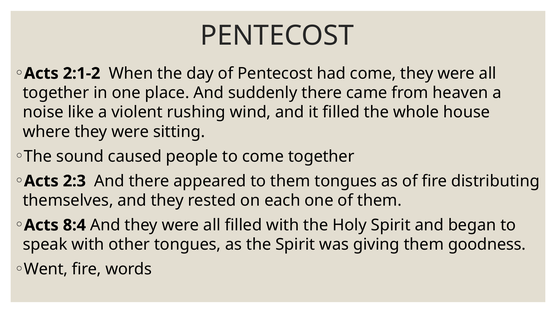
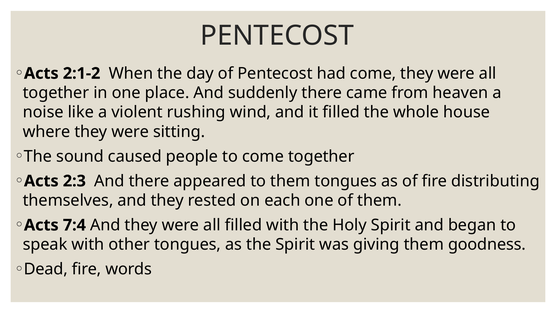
8:4: 8:4 -> 7:4
Went: Went -> Dead
